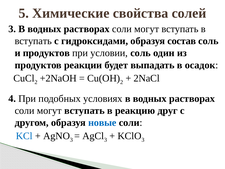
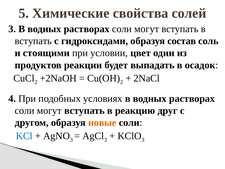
и продуктов: продуктов -> стоящими
условии соль: соль -> цвет
новые colour: blue -> orange
